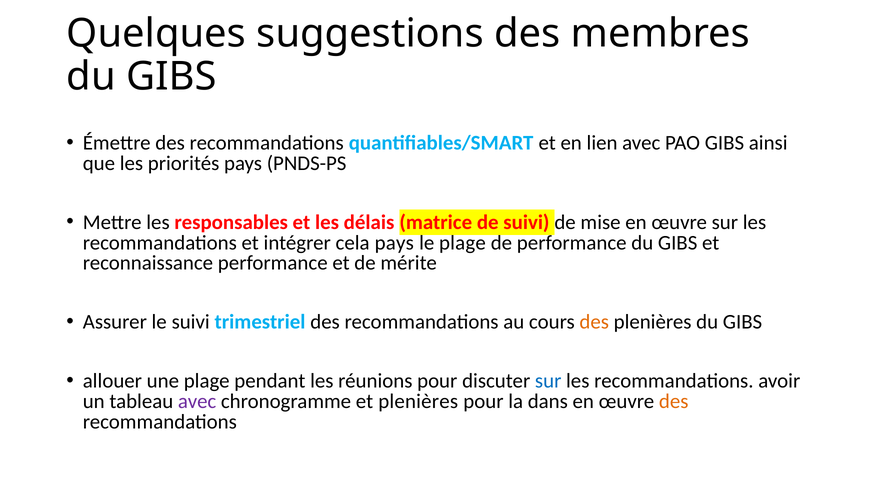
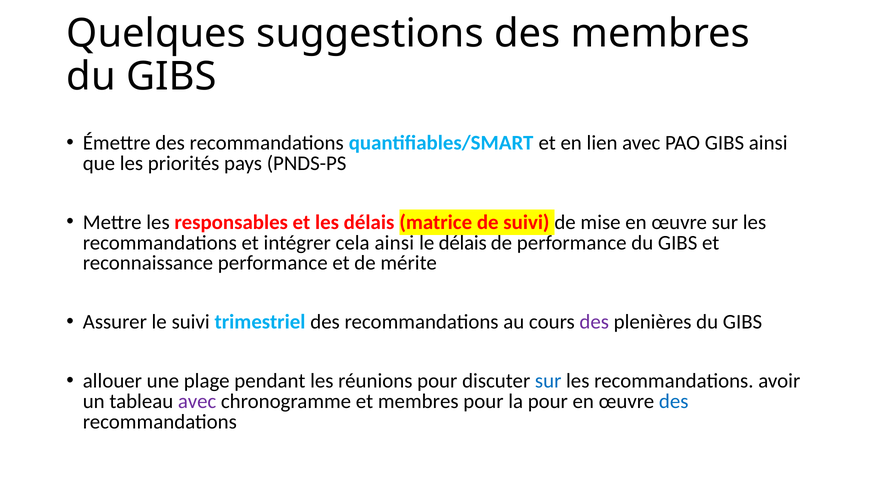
cela pays: pays -> ainsi
le plage: plage -> délais
des at (594, 322) colour: orange -> purple
et plenières: plenières -> membres
la dans: dans -> pour
des at (674, 402) colour: orange -> blue
